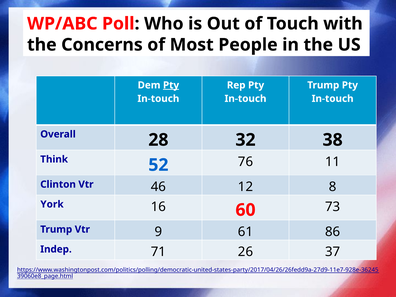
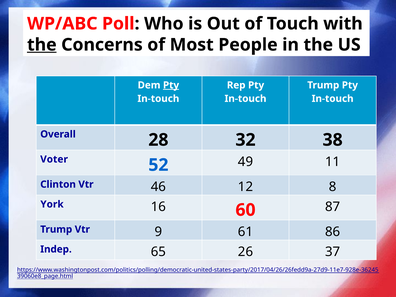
the at (42, 45) underline: none -> present
Think: Think -> Voter
76: 76 -> 49
73: 73 -> 87
71: 71 -> 65
